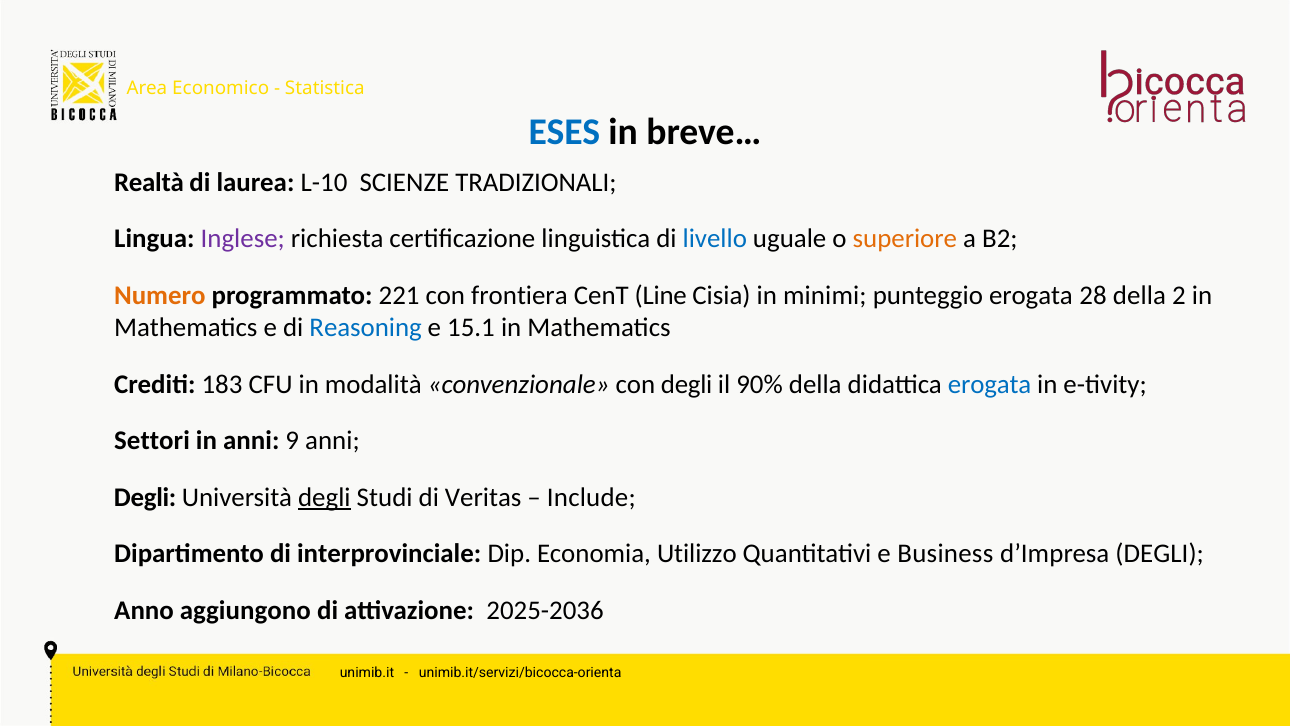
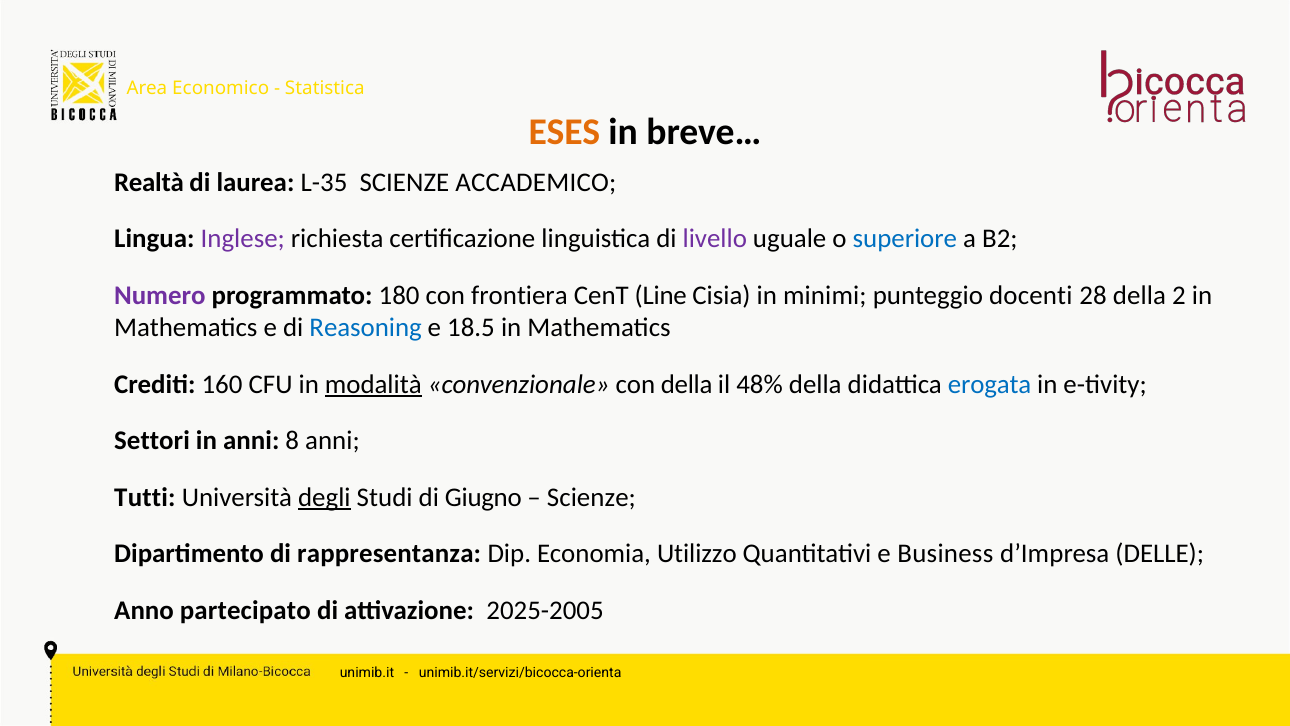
ESES colour: blue -> orange
L-10: L-10 -> L-35
TRADIZIONALI: TRADIZIONALI -> ACCADEMICO
livello colour: blue -> purple
superiore colour: orange -> blue
Numero colour: orange -> purple
221: 221 -> 180
punteggio erogata: erogata -> docenti
15.1: 15.1 -> 18.5
183: 183 -> 160
modalità underline: none -> present
con degli: degli -> della
90%: 90% -> 48%
9: 9 -> 8
Degli at (145, 497): Degli -> Tutti
Veritas: Veritas -> Giugno
Include at (591, 497): Include -> Scienze
interprovinciale: interprovinciale -> rappresentanza
d’Impresa DEGLI: DEGLI -> DELLE
aggiungono: aggiungono -> partecipato
2025-2036: 2025-2036 -> 2025-2005
